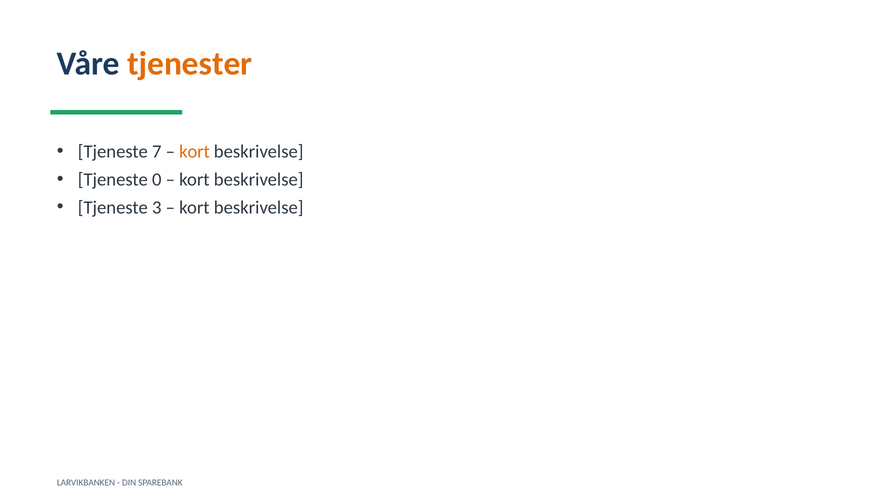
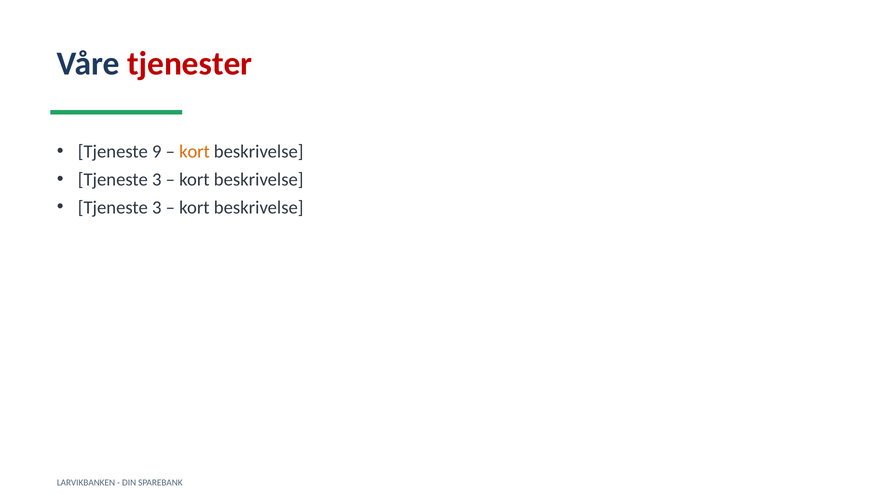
tjenester colour: orange -> red
7: 7 -> 9
0 at (157, 179): 0 -> 3
